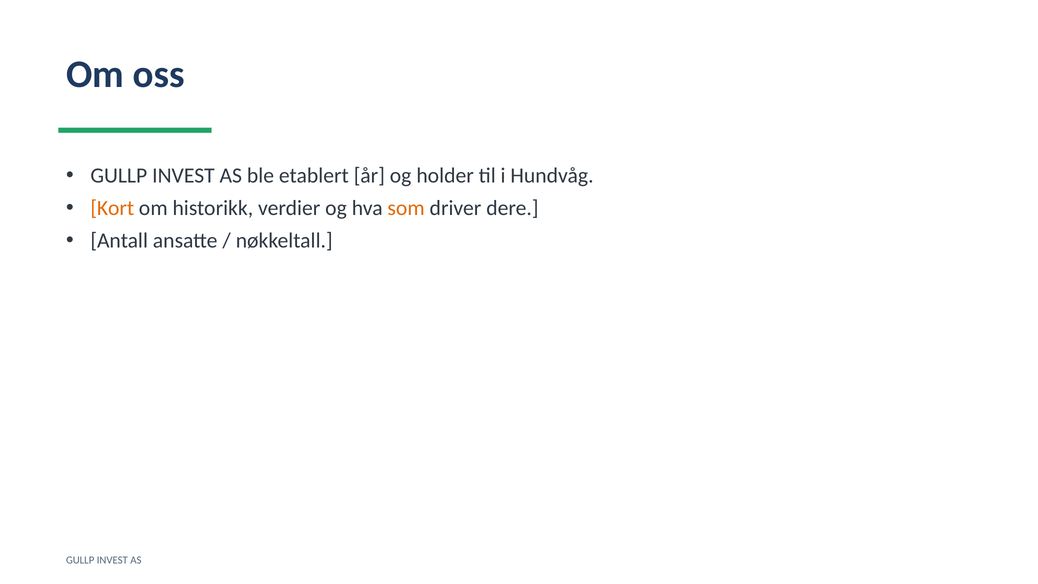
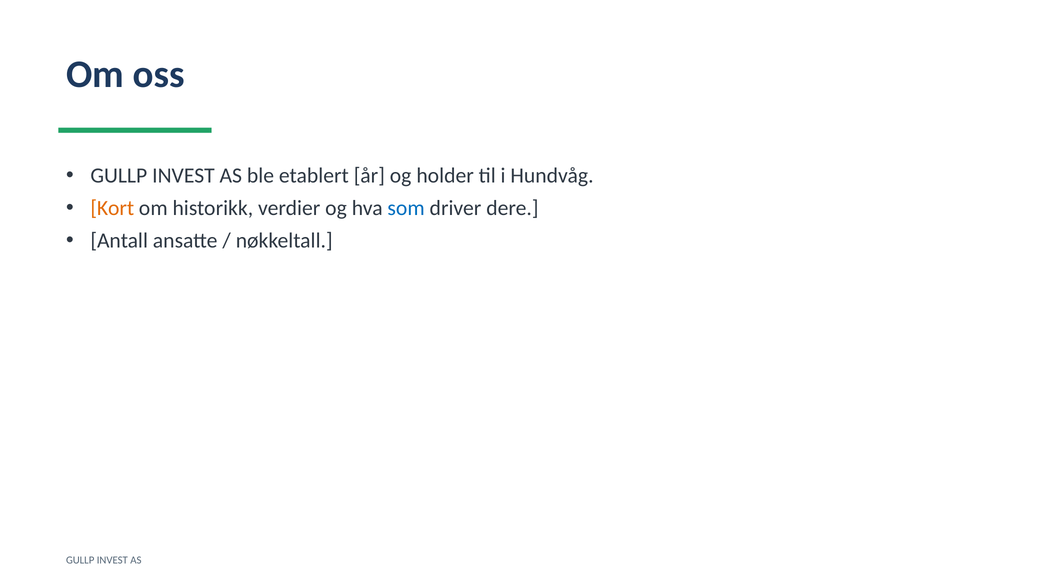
som colour: orange -> blue
